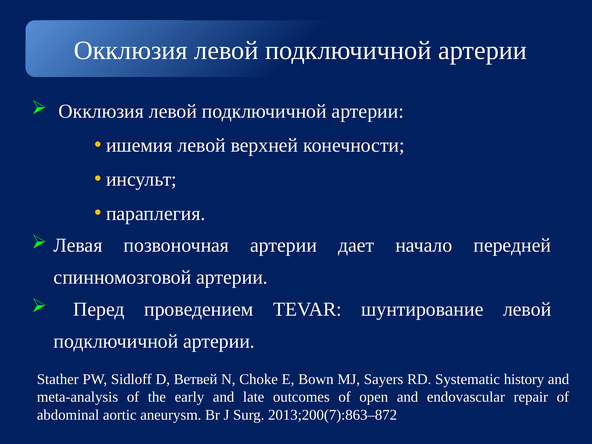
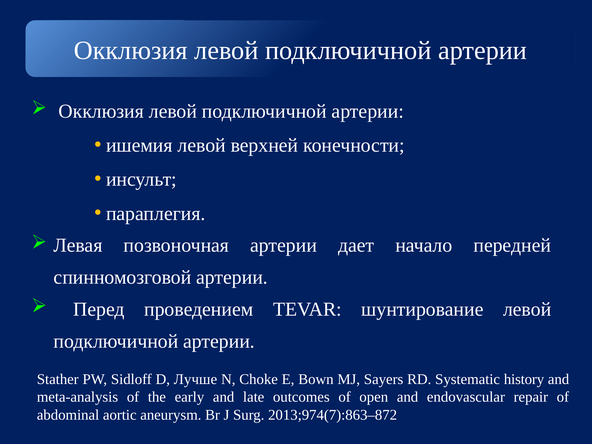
Ветвей: Ветвей -> Лучше
2013;200(7):863–872: 2013;200(7):863–872 -> 2013;974(7):863–872
